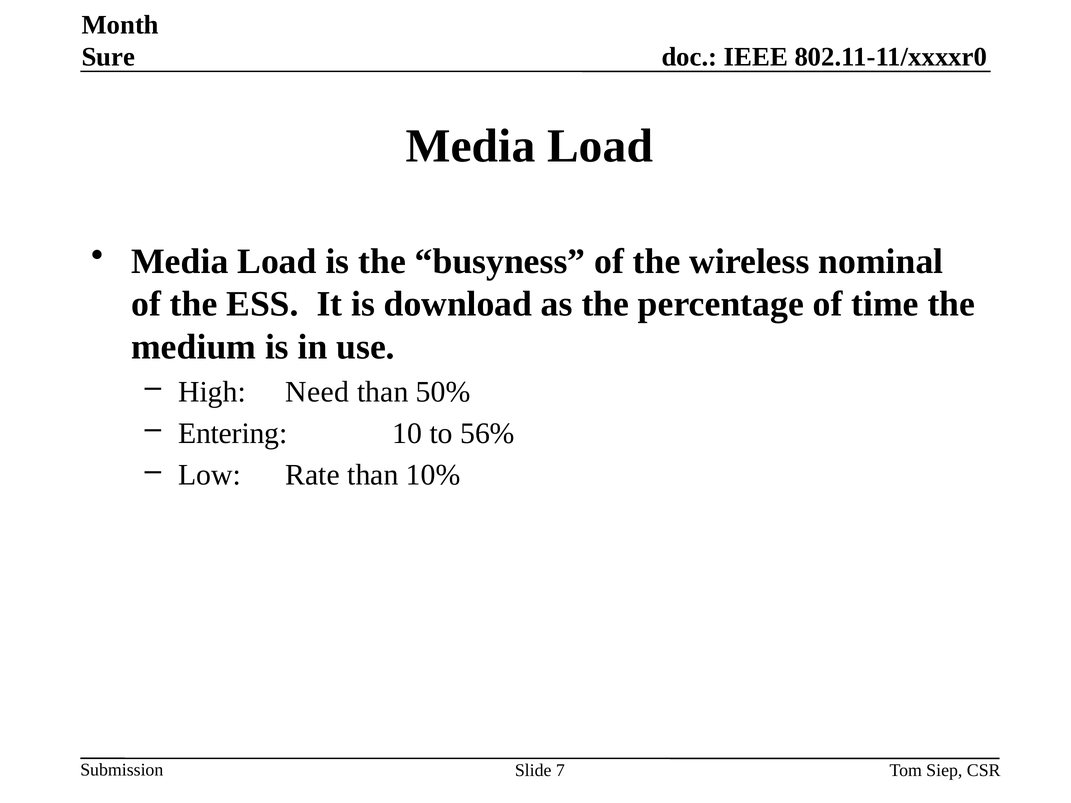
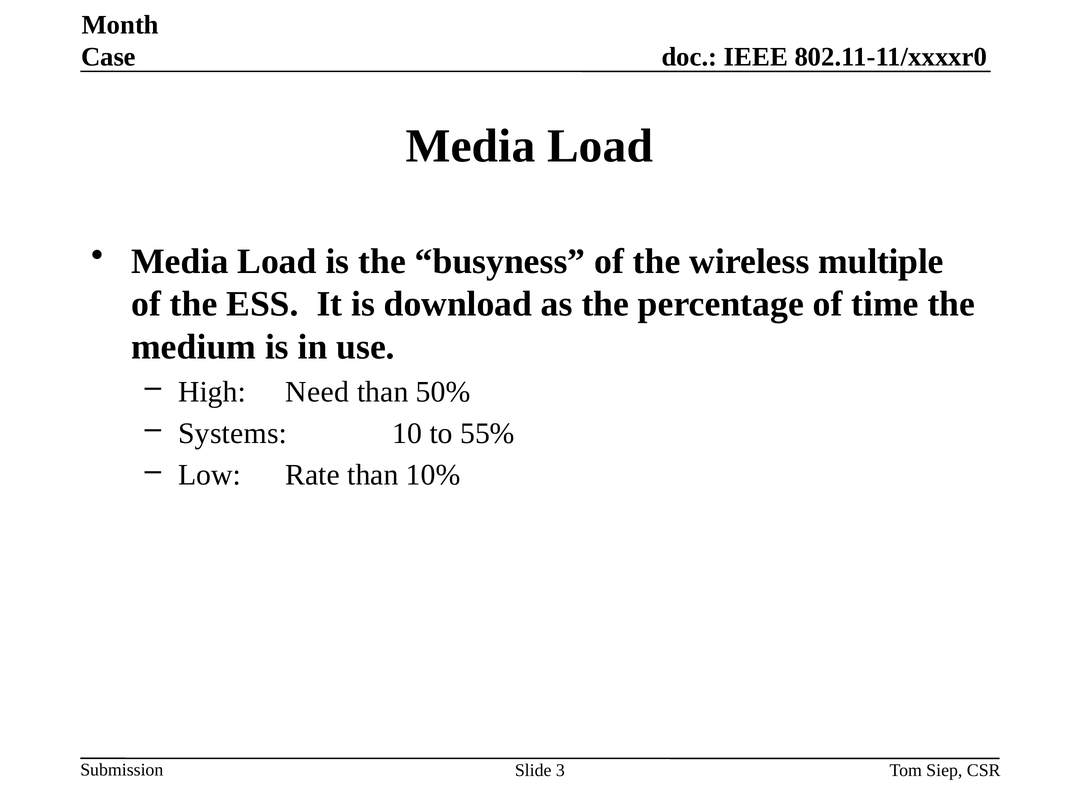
Sure: Sure -> Case
nominal: nominal -> multiple
Entering: Entering -> Systems
56%: 56% -> 55%
7: 7 -> 3
